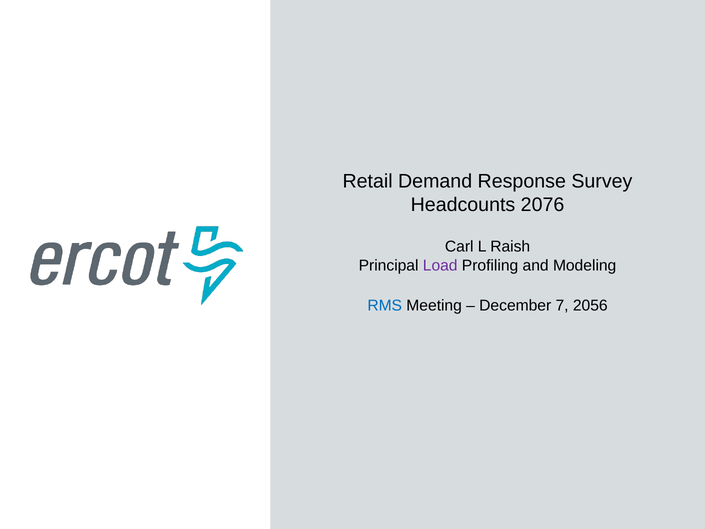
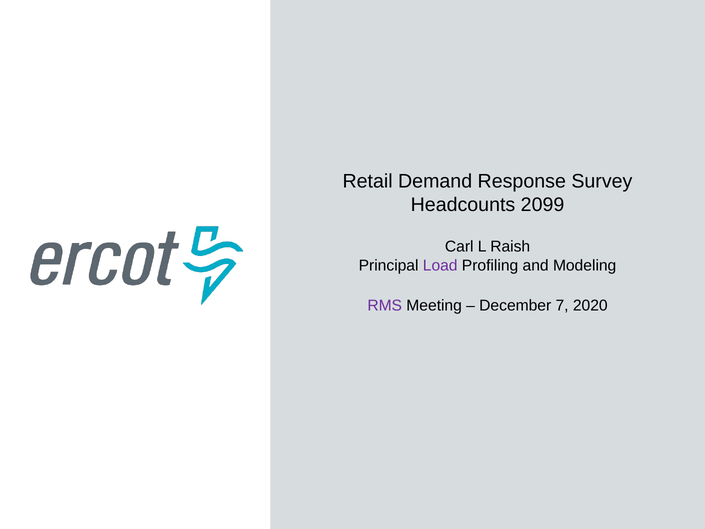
2076: 2076 -> 2099
RMS colour: blue -> purple
2056: 2056 -> 2020
